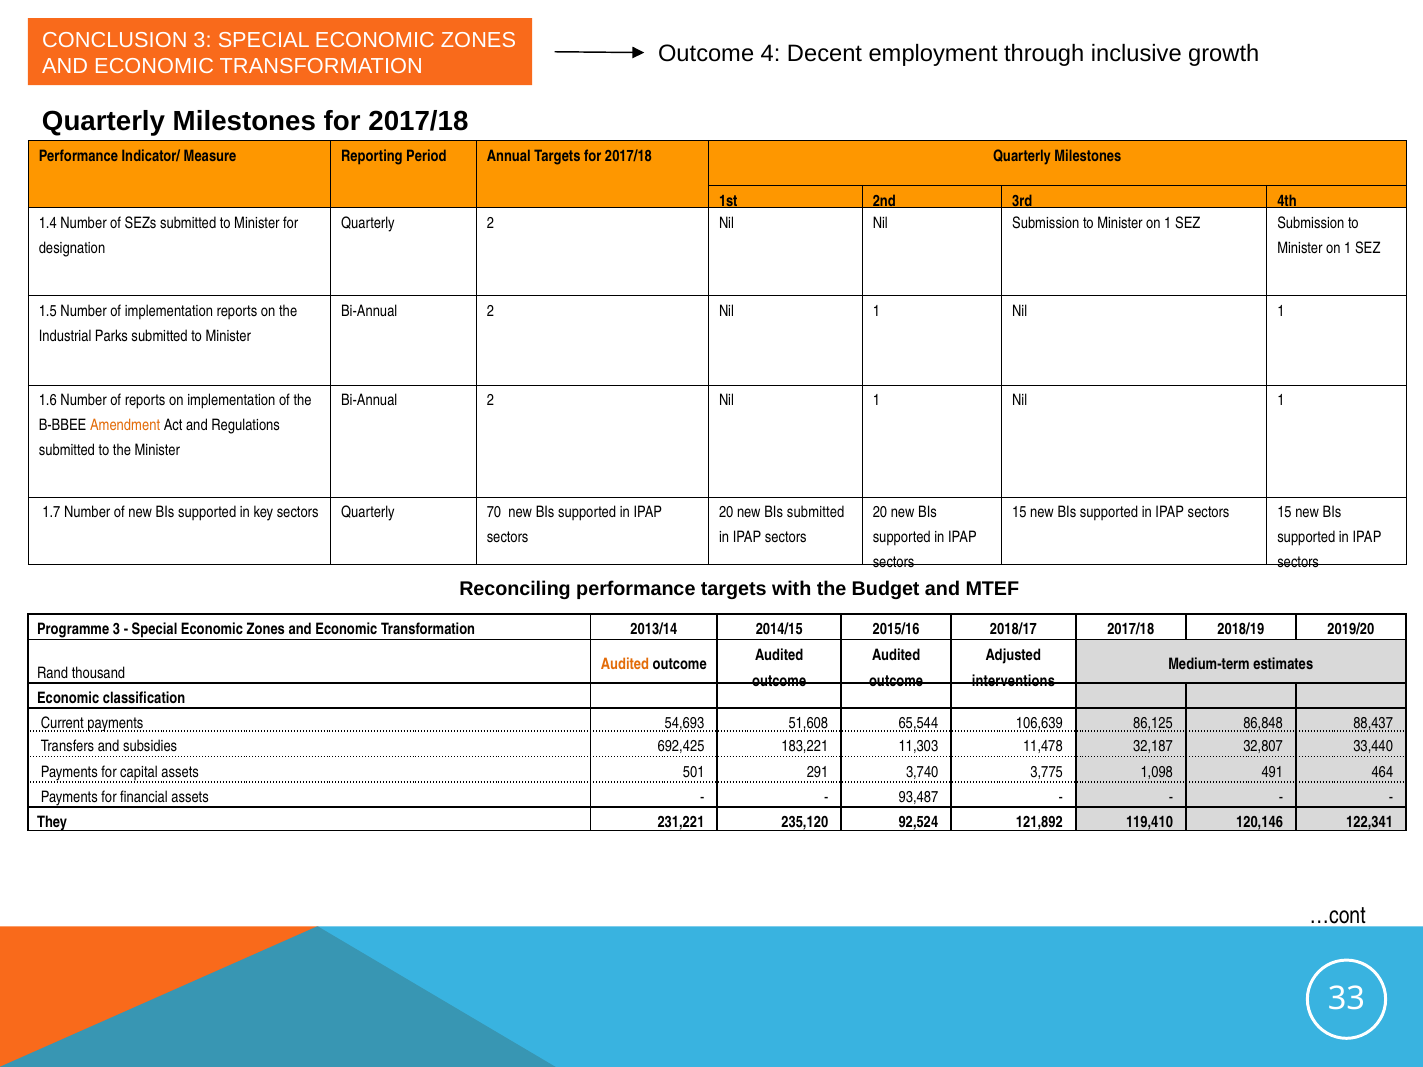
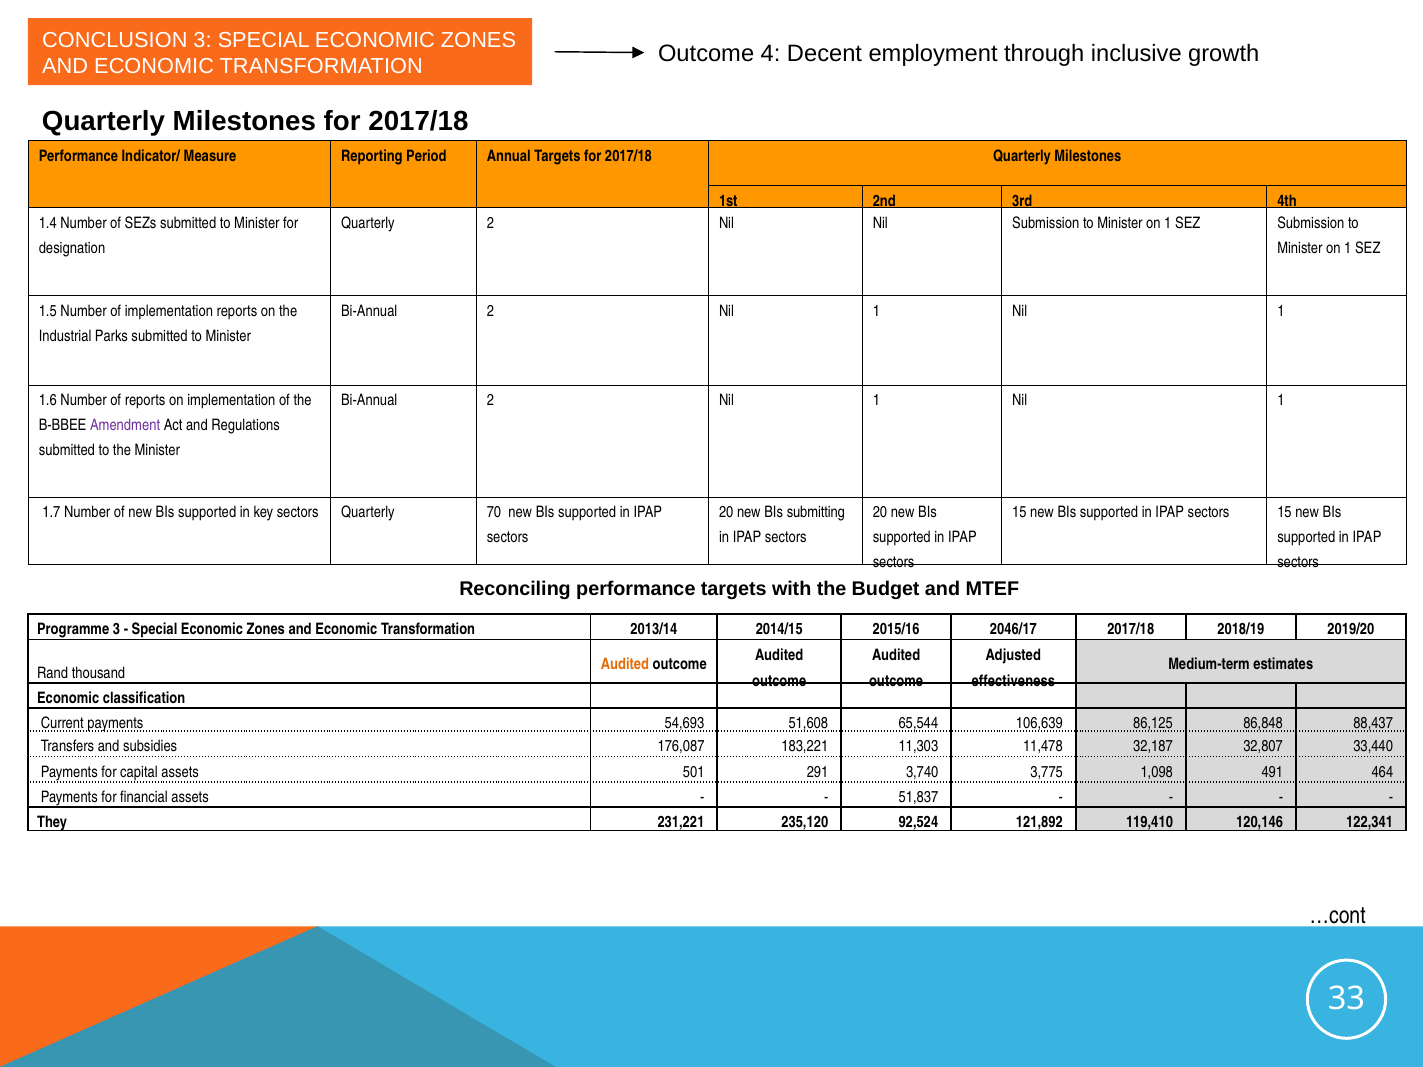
Amendment colour: orange -> purple
BIs submitted: submitted -> submitting
2018/17: 2018/17 -> 2046/17
interventions: interventions -> effectiveness
692,425: 692,425 -> 176,087
93,487: 93,487 -> 51,837
